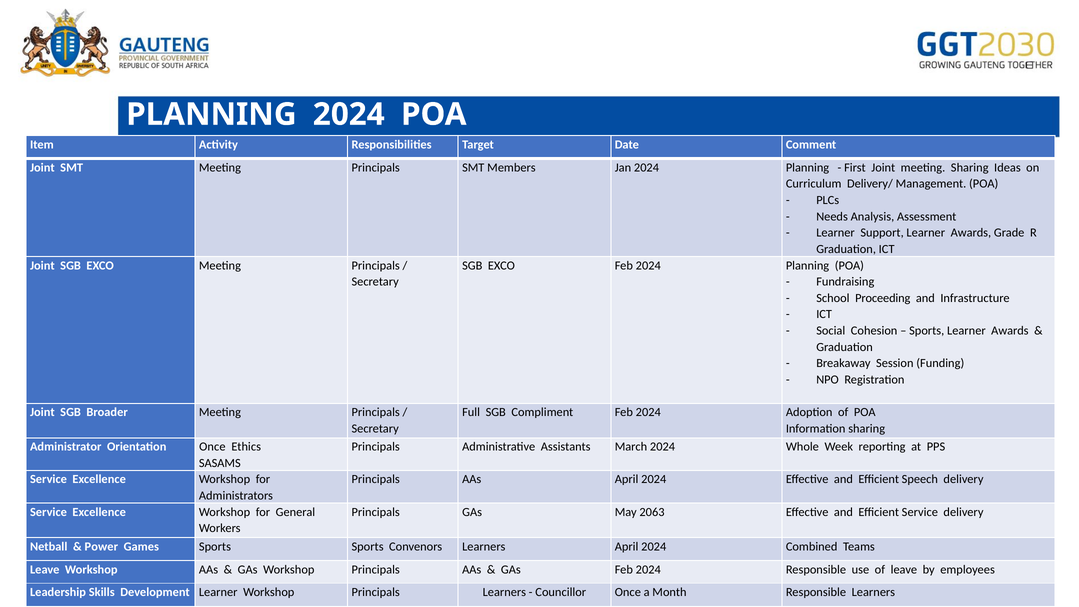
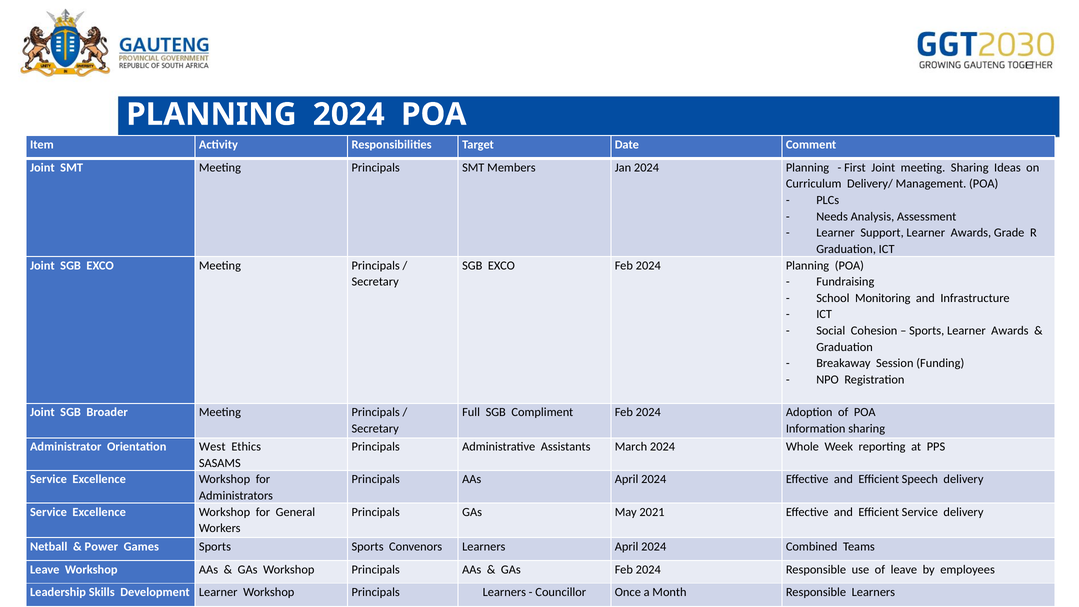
Proceeding: Proceeding -> Monitoring
Orientation Once: Once -> West
2063: 2063 -> 2021
